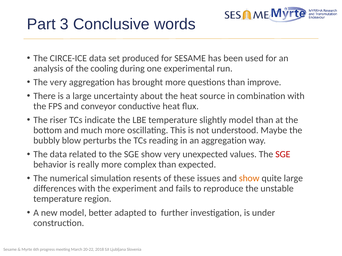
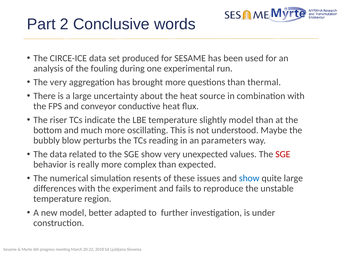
3: 3 -> 2
cooling: cooling -> fouling
improve: improve -> thermal
an aggregation: aggregation -> parameters
show at (249, 179) colour: orange -> blue
